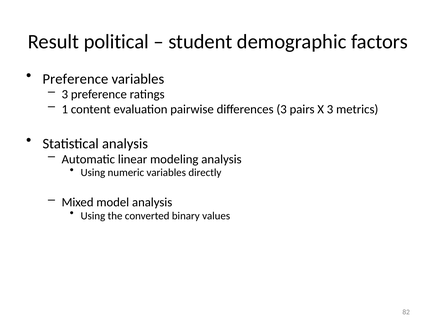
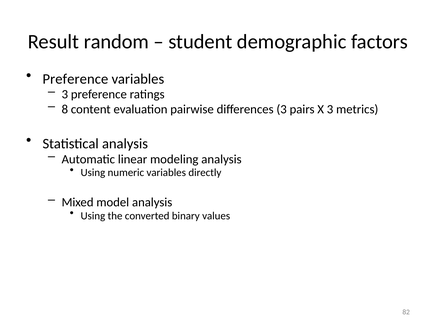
political: political -> random
1: 1 -> 8
